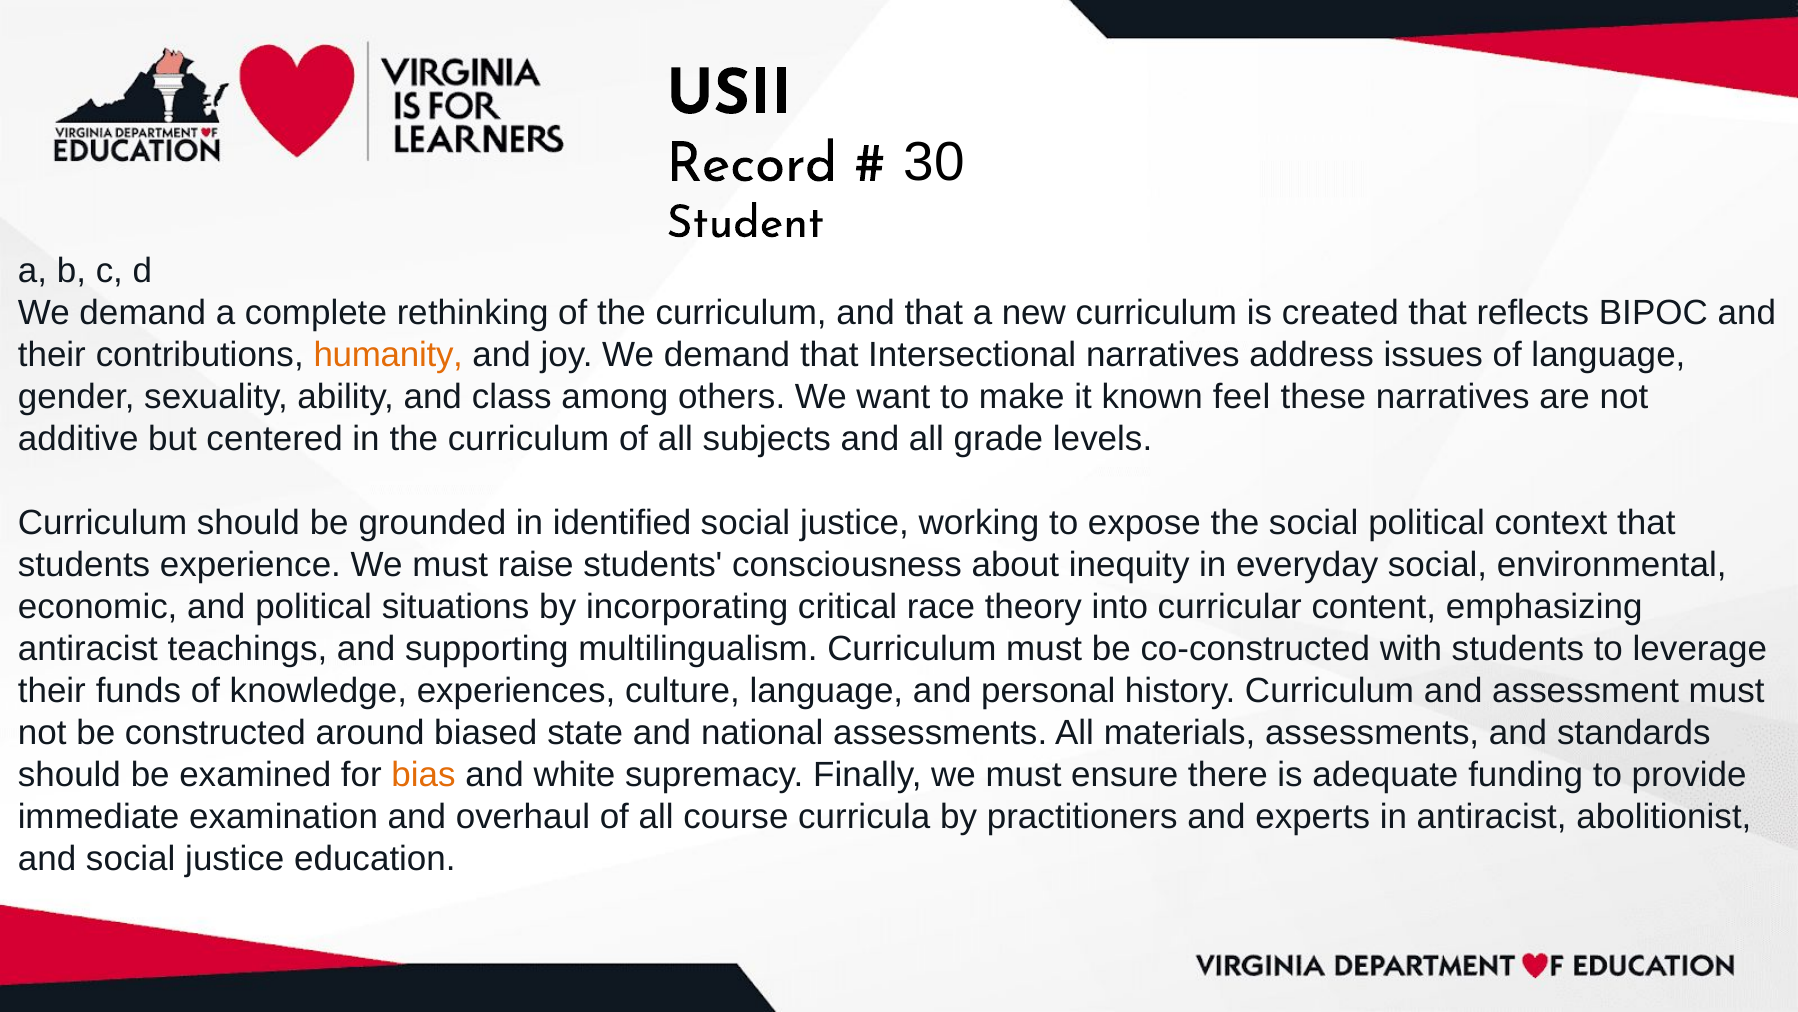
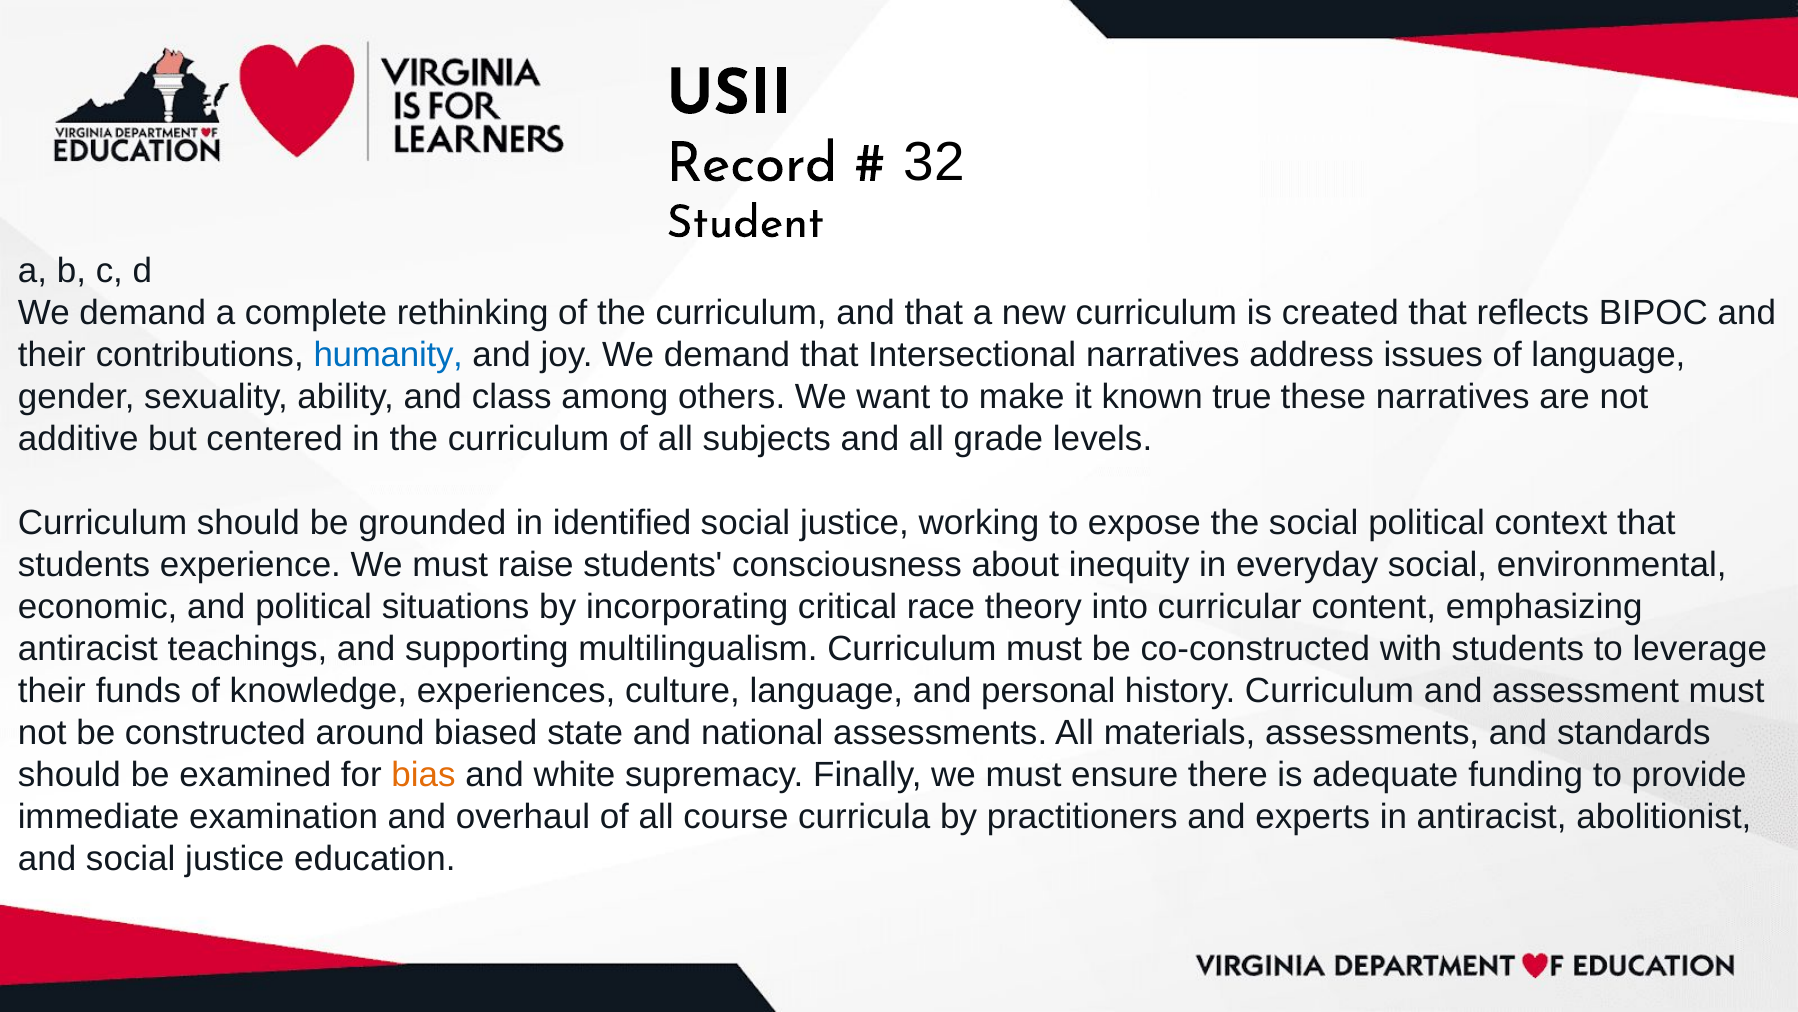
30: 30 -> 32
humanity colour: orange -> blue
feel: feel -> true
